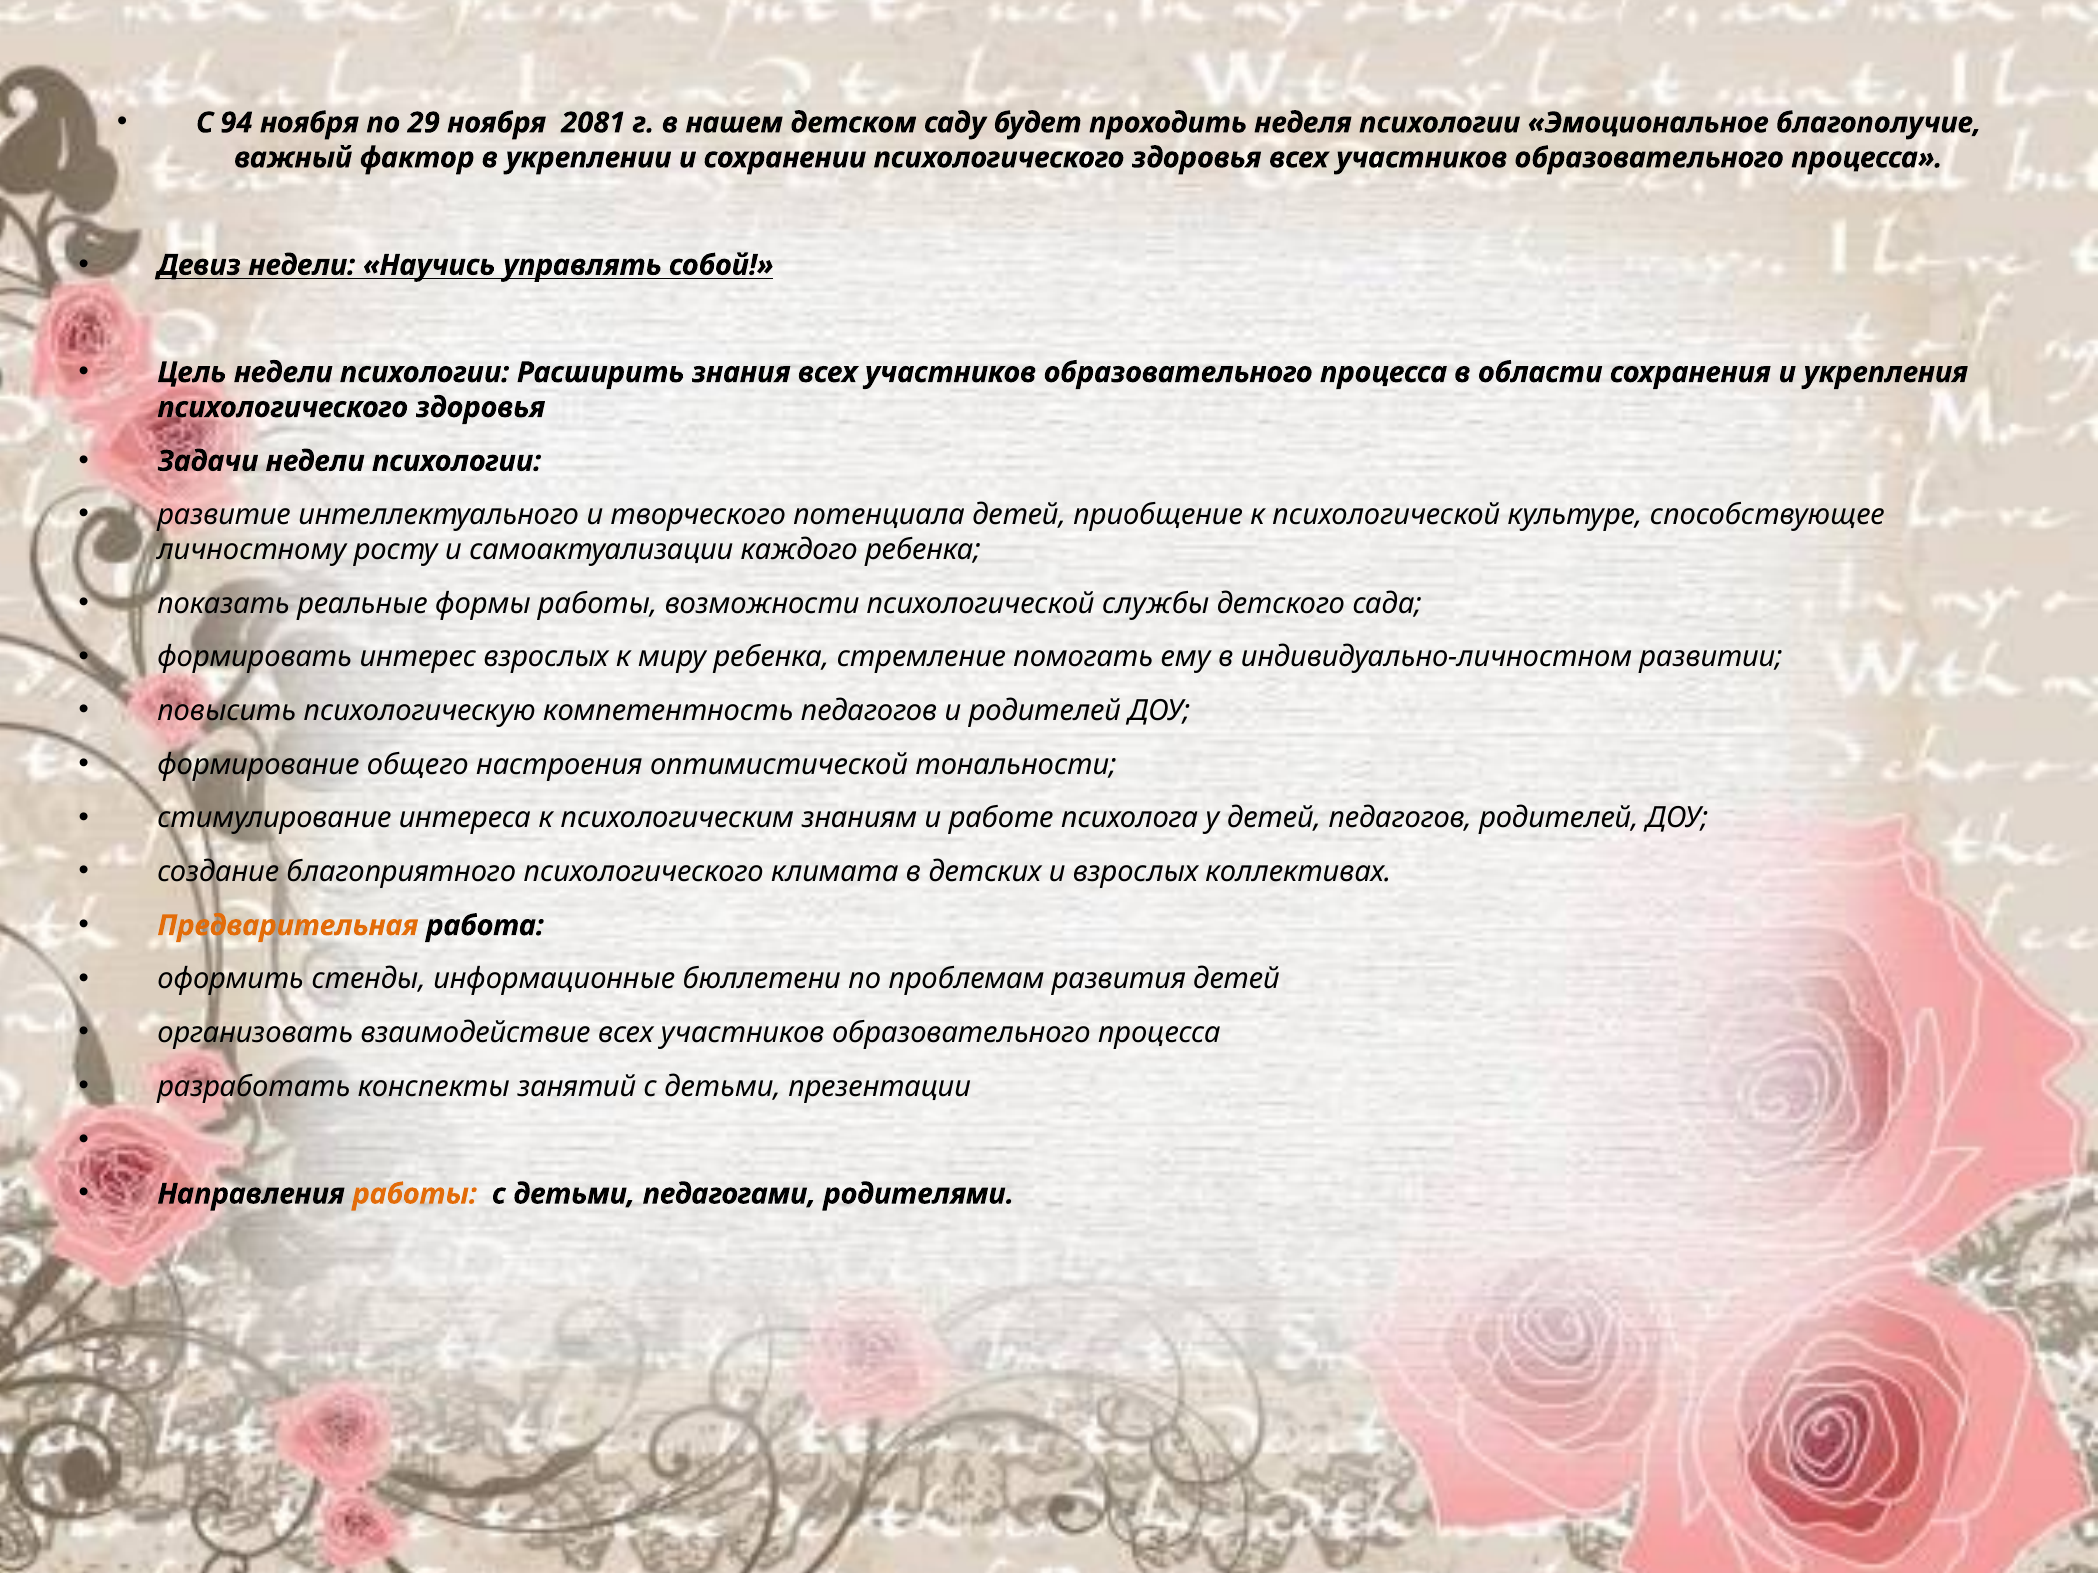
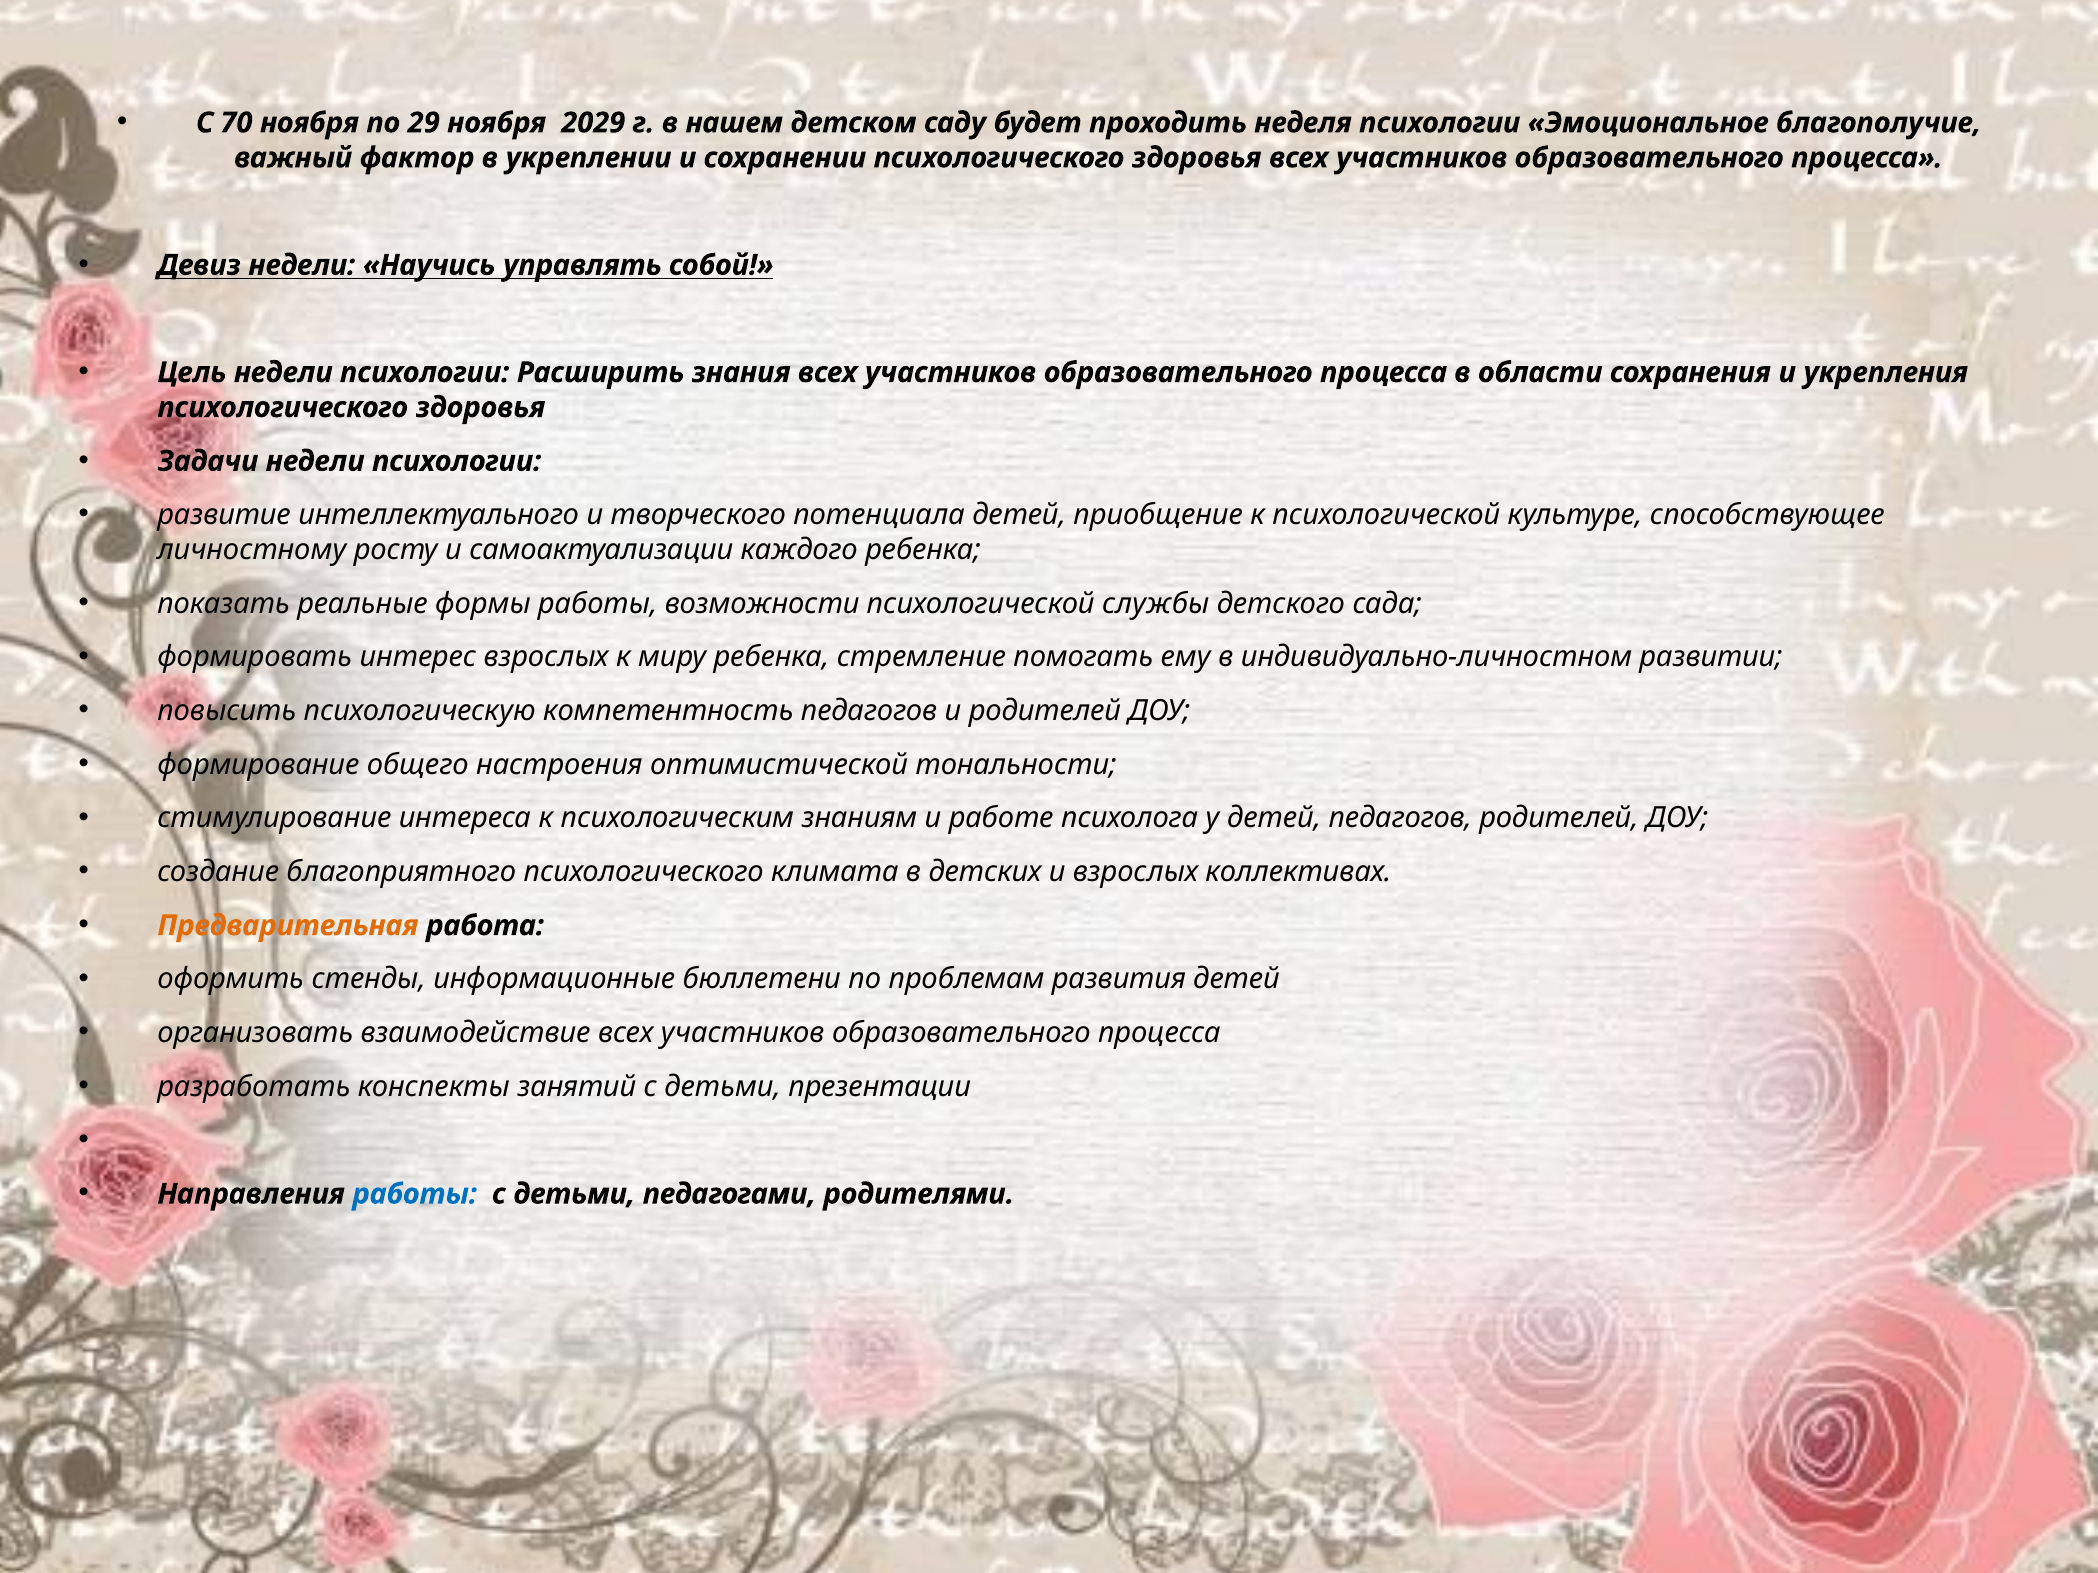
94: 94 -> 70
2081: 2081 -> 2029
работы at (415, 1194) colour: orange -> blue
